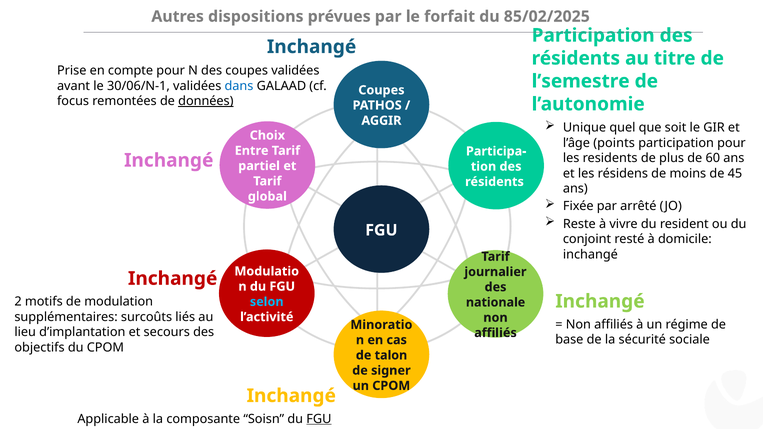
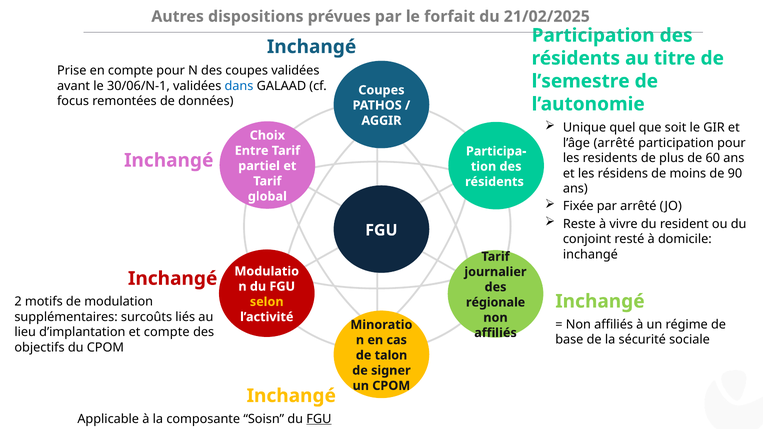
85/02/2025: 85/02/2025 -> 21/02/2025
données underline: present -> none
l’âge points: points -> arrêté
45: 45 -> 90
selon colour: light blue -> yellow
nationale: nationale -> régionale
et secours: secours -> compte
